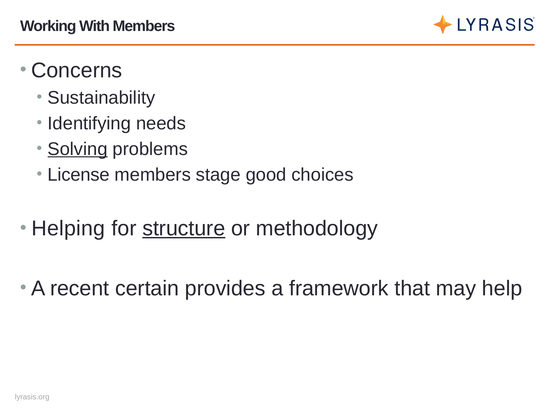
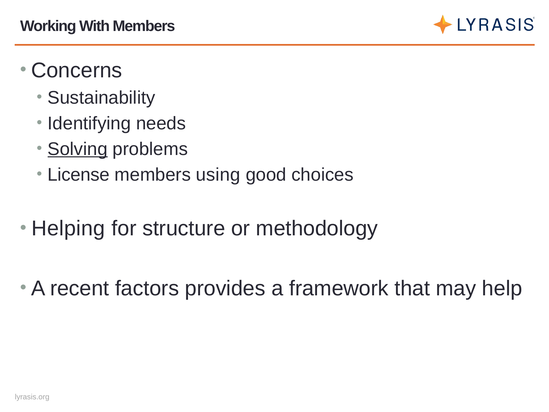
stage: stage -> using
structure underline: present -> none
certain: certain -> factors
